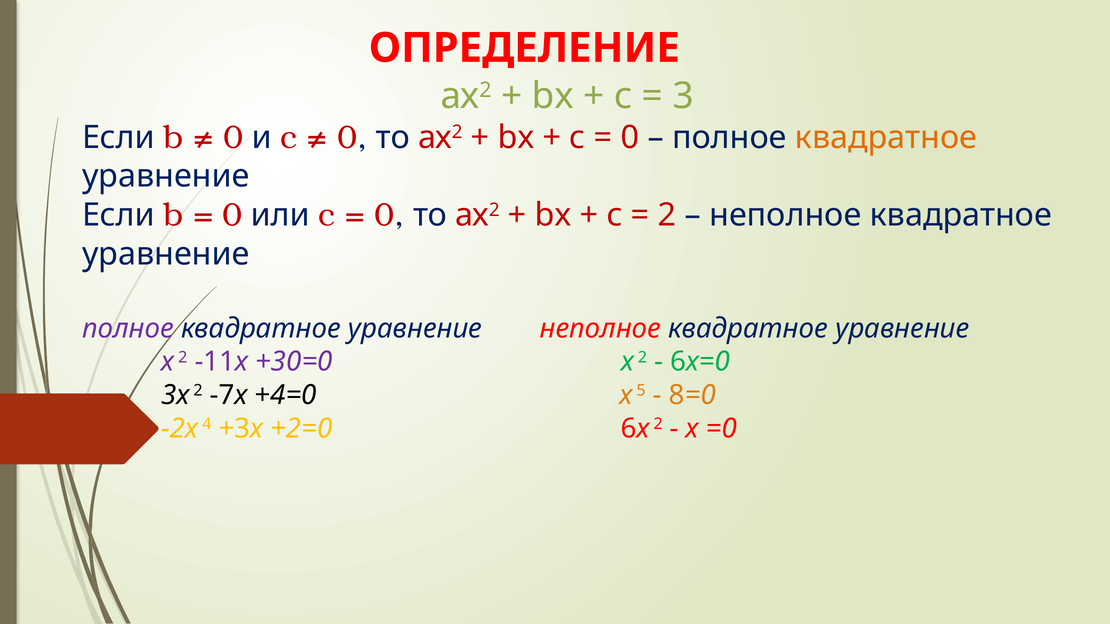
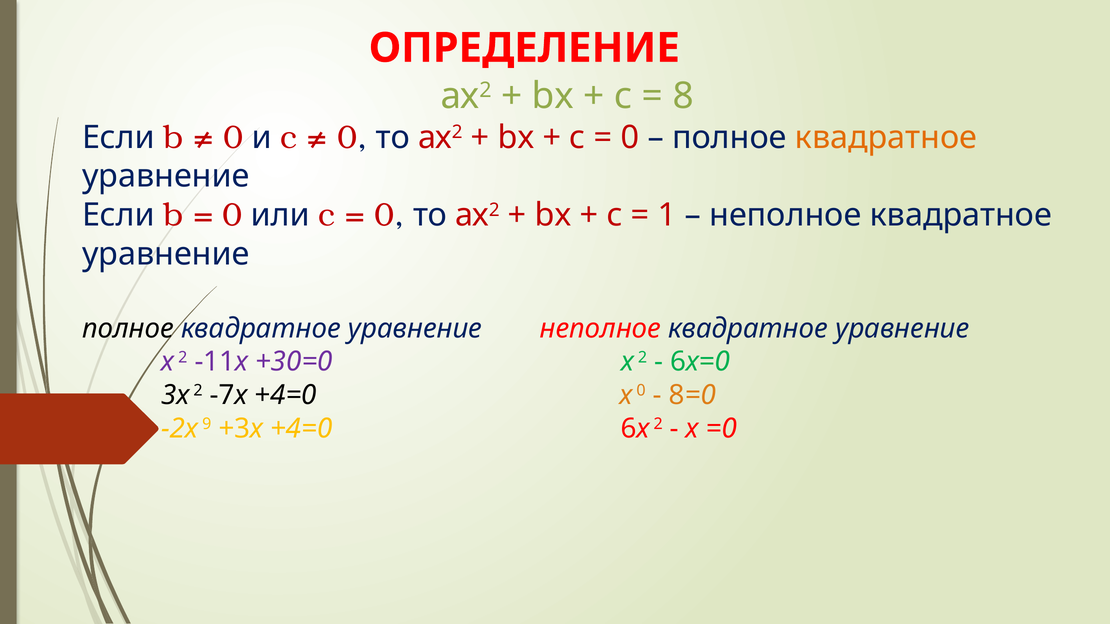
3: 3 -> 8
2 at (667, 215): 2 -> 1
полное at (128, 329) colour: purple -> black
х 5: 5 -> 0
4: 4 -> 9
+3х +2=0: +2=0 -> +4=0
